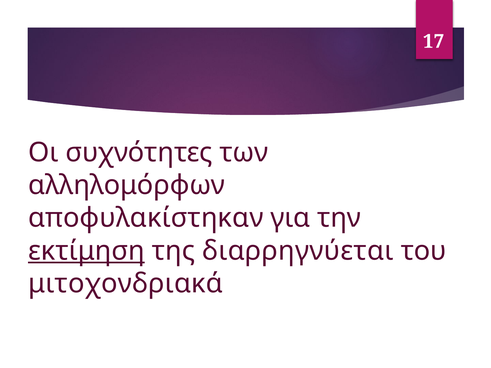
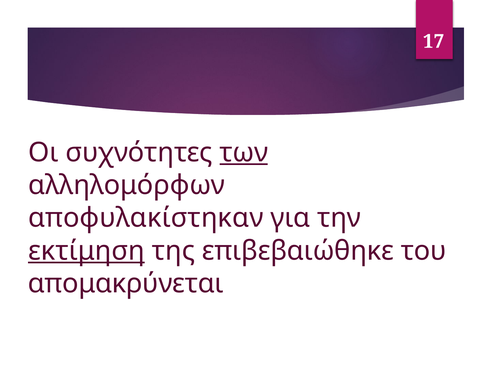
των underline: none -> present
διαρρηγνύεται: διαρρηγνύεται -> επιβεβαιώθηκε
μιτοχονδριακά: μιτοχονδριακά -> απομακρύνεται
